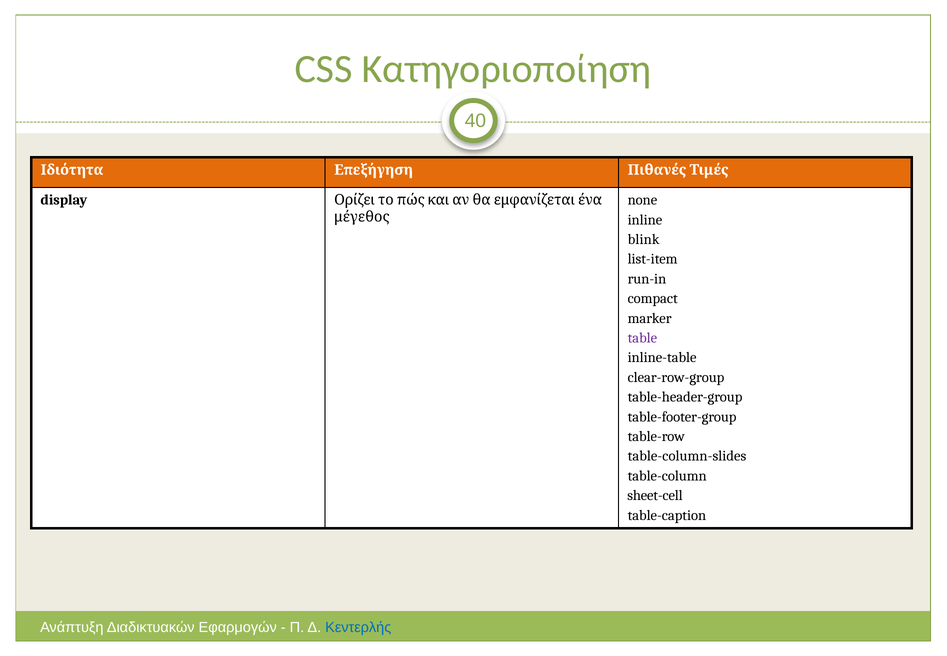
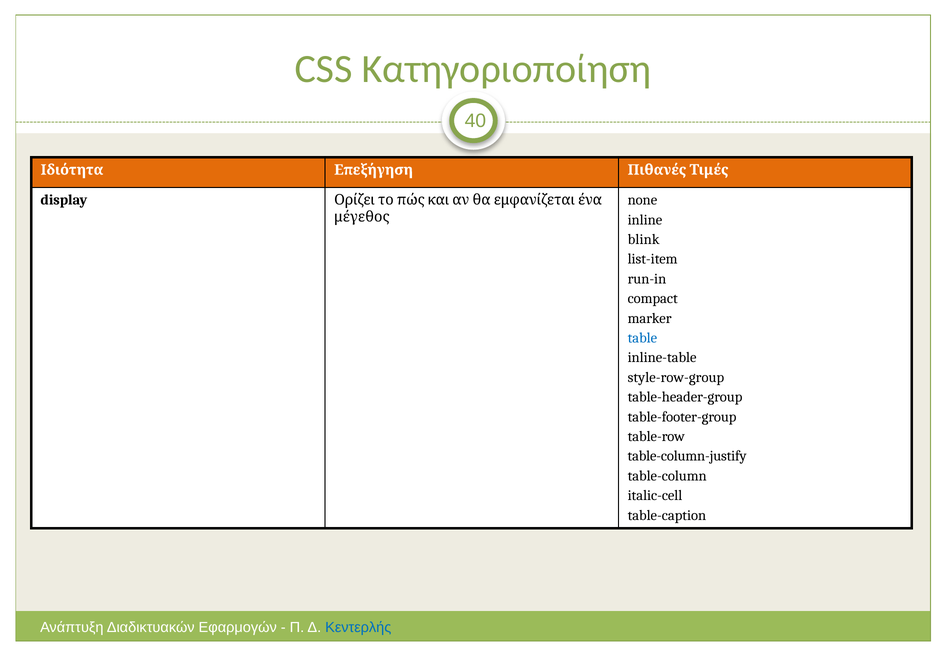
table colour: purple -> blue
clear-row-group: clear-row-group -> style-row-group
table-column-slides: table-column-slides -> table-column-justify
sheet-cell: sheet-cell -> italic-cell
